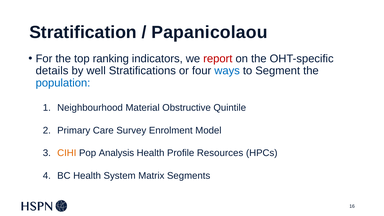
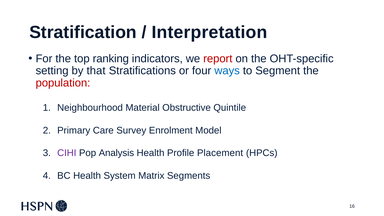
Papanicolaou: Papanicolaou -> Interpretation
details: details -> setting
well: well -> that
population colour: blue -> red
CIHI colour: orange -> purple
Resources: Resources -> Placement
